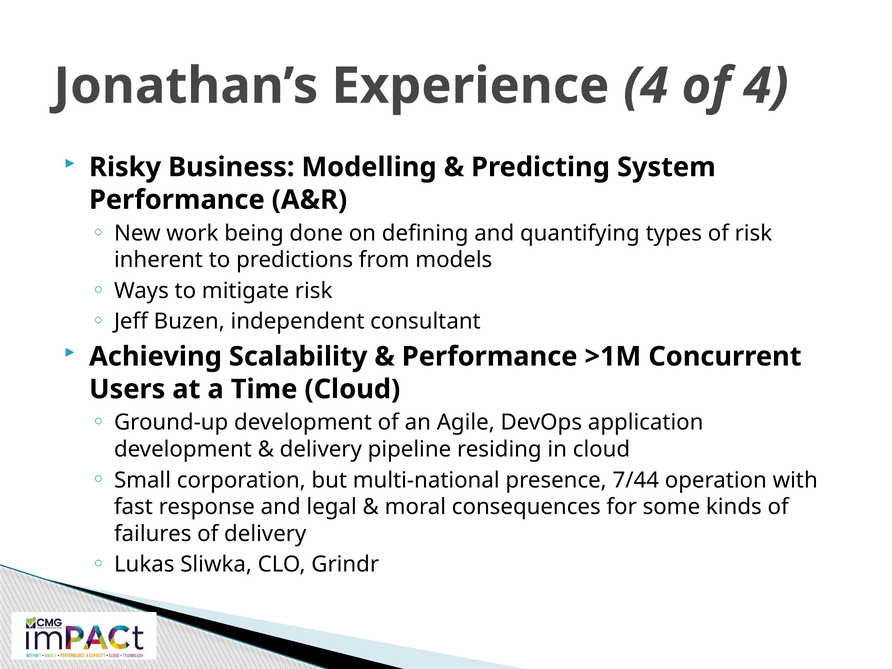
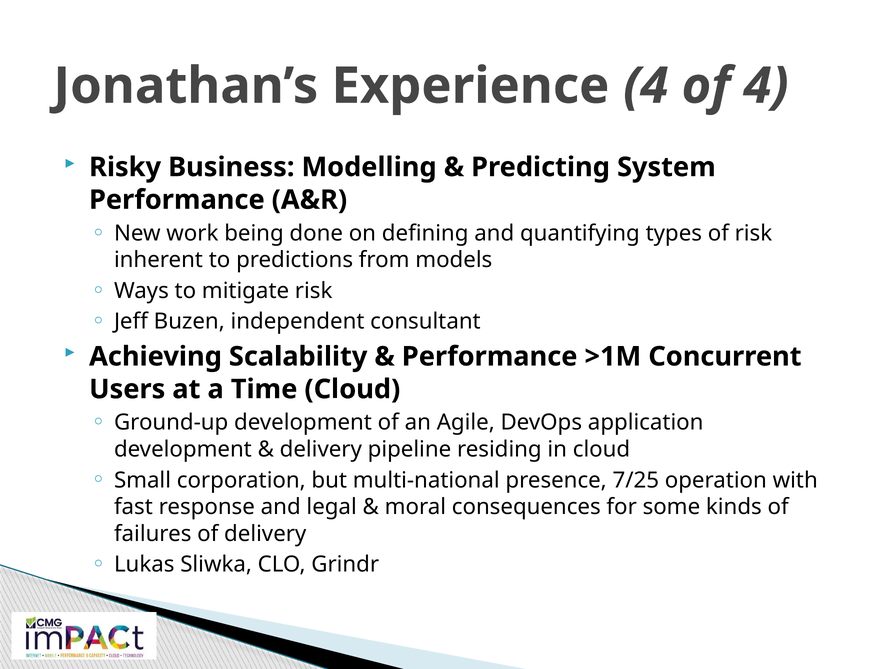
7/44: 7/44 -> 7/25
